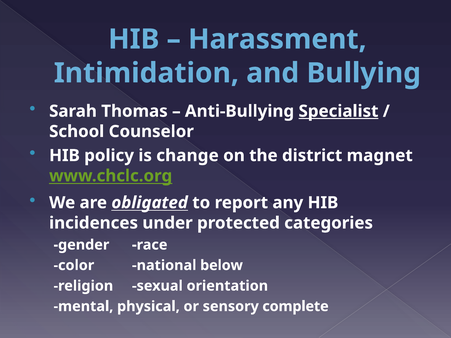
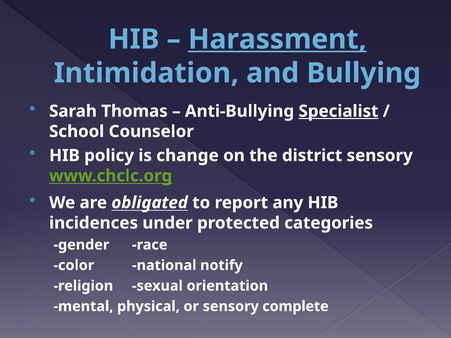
Harassment underline: none -> present
district magnet: magnet -> sensory
below: below -> notify
